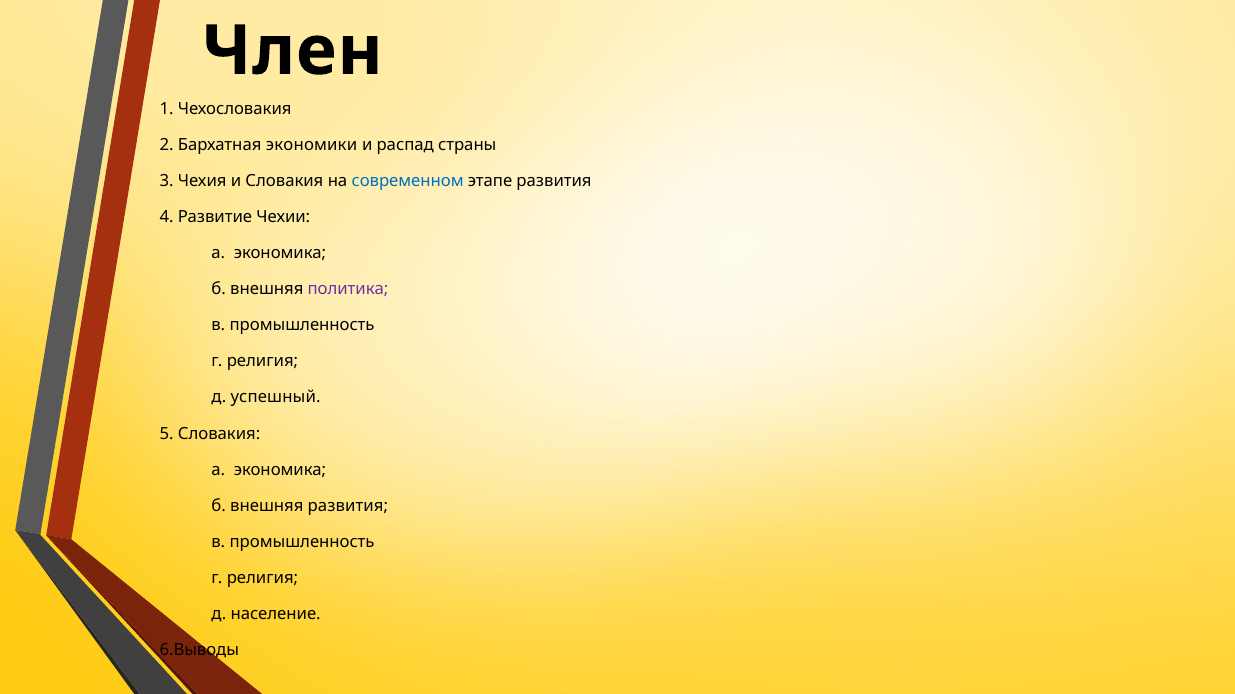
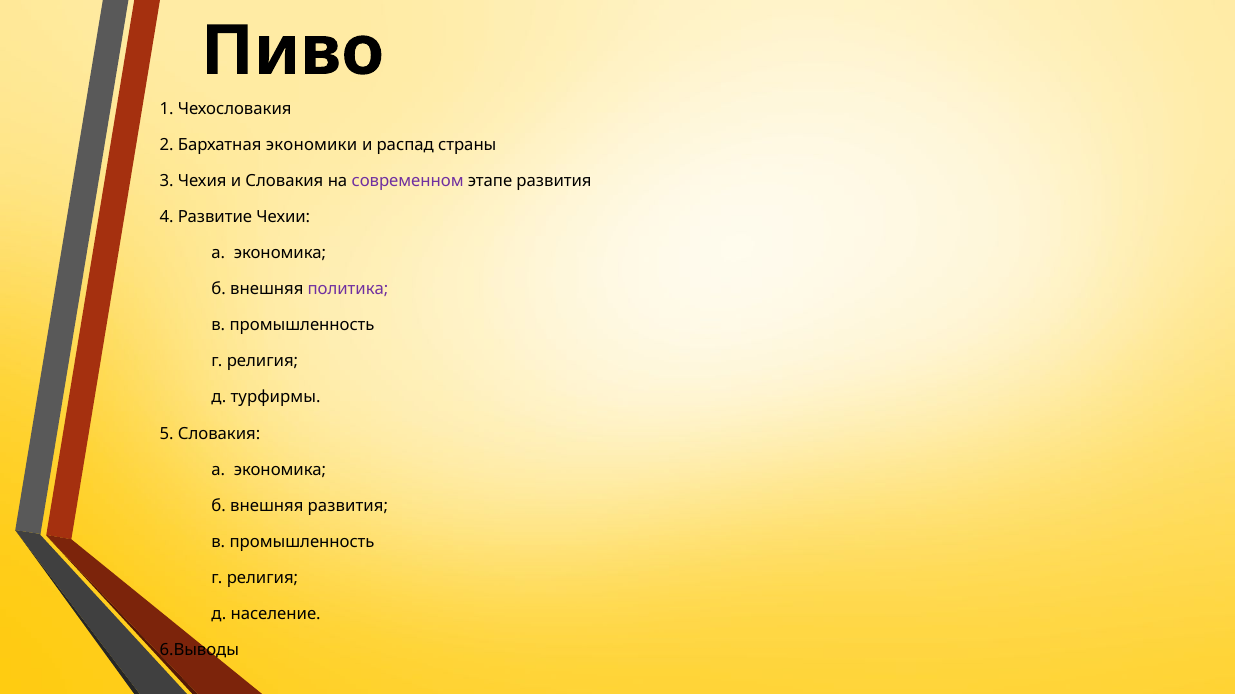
Член: Член -> Пиво
современном colour: blue -> purple
успешный: успешный -> турфирмы
